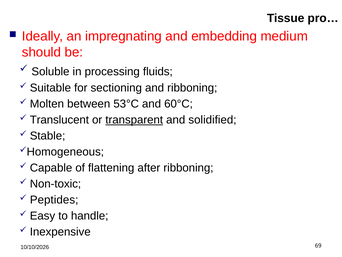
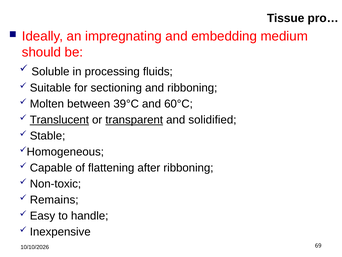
53°C: 53°C -> 39°C
Translucent underline: none -> present
Peptides: Peptides -> Remains
